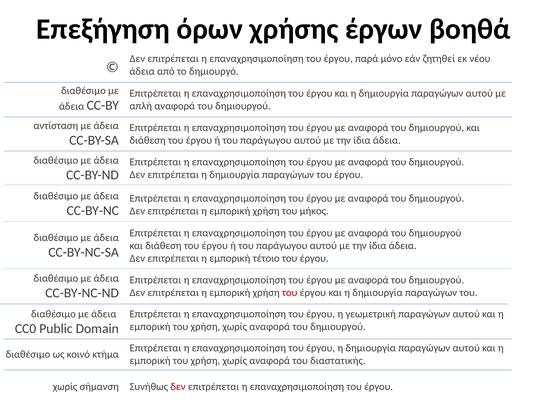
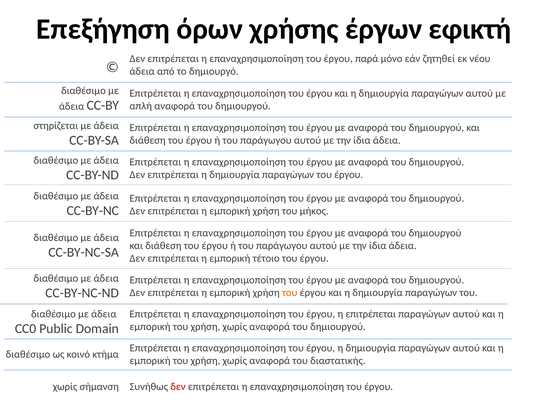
βοηθά: βοηθά -> εφικτή
αντίσταση: αντίσταση -> στηρίζεται
του at (290, 293) colour: red -> orange
η γεωμετρική: γεωμετρική -> επιτρέπεται
